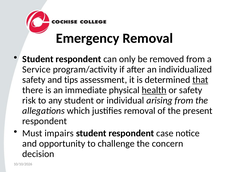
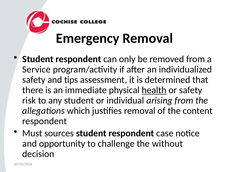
that underline: present -> none
present: present -> content
impairs: impairs -> sources
concern: concern -> without
